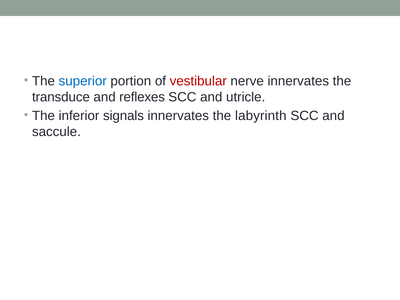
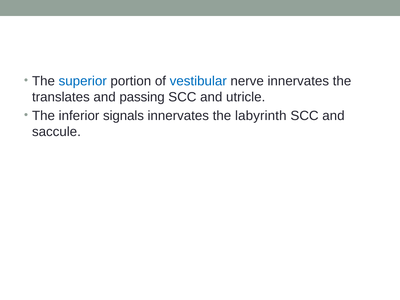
vestibular colour: red -> blue
transduce: transduce -> translates
reflexes: reflexes -> passing
